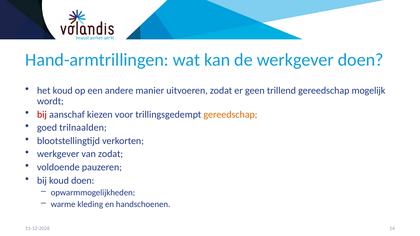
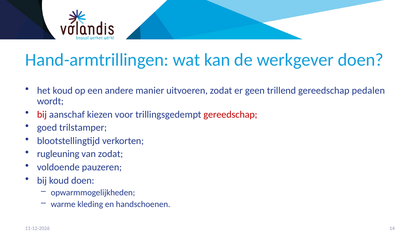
mogelijk: mogelijk -> pedalen
gereedschap at (230, 115) colour: orange -> red
trilnaalden: trilnaalden -> trilstamper
werkgever at (58, 154): werkgever -> rugleuning
